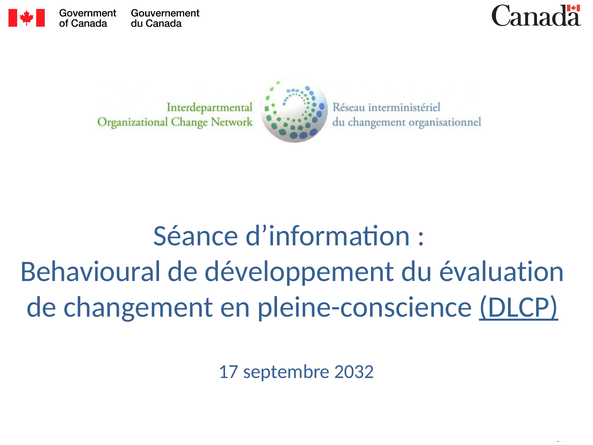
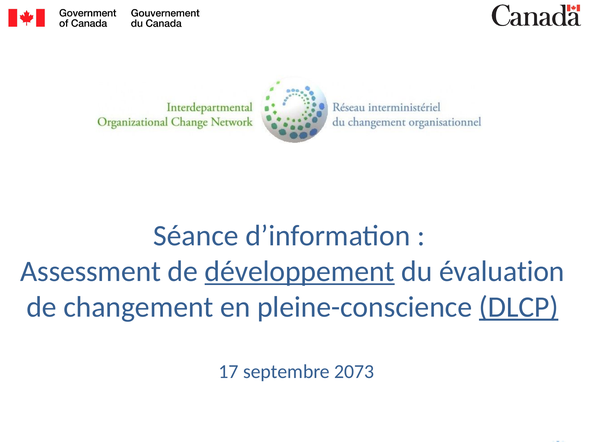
Behavioural: Behavioural -> Assessment
développement underline: none -> present
2032: 2032 -> 2073
